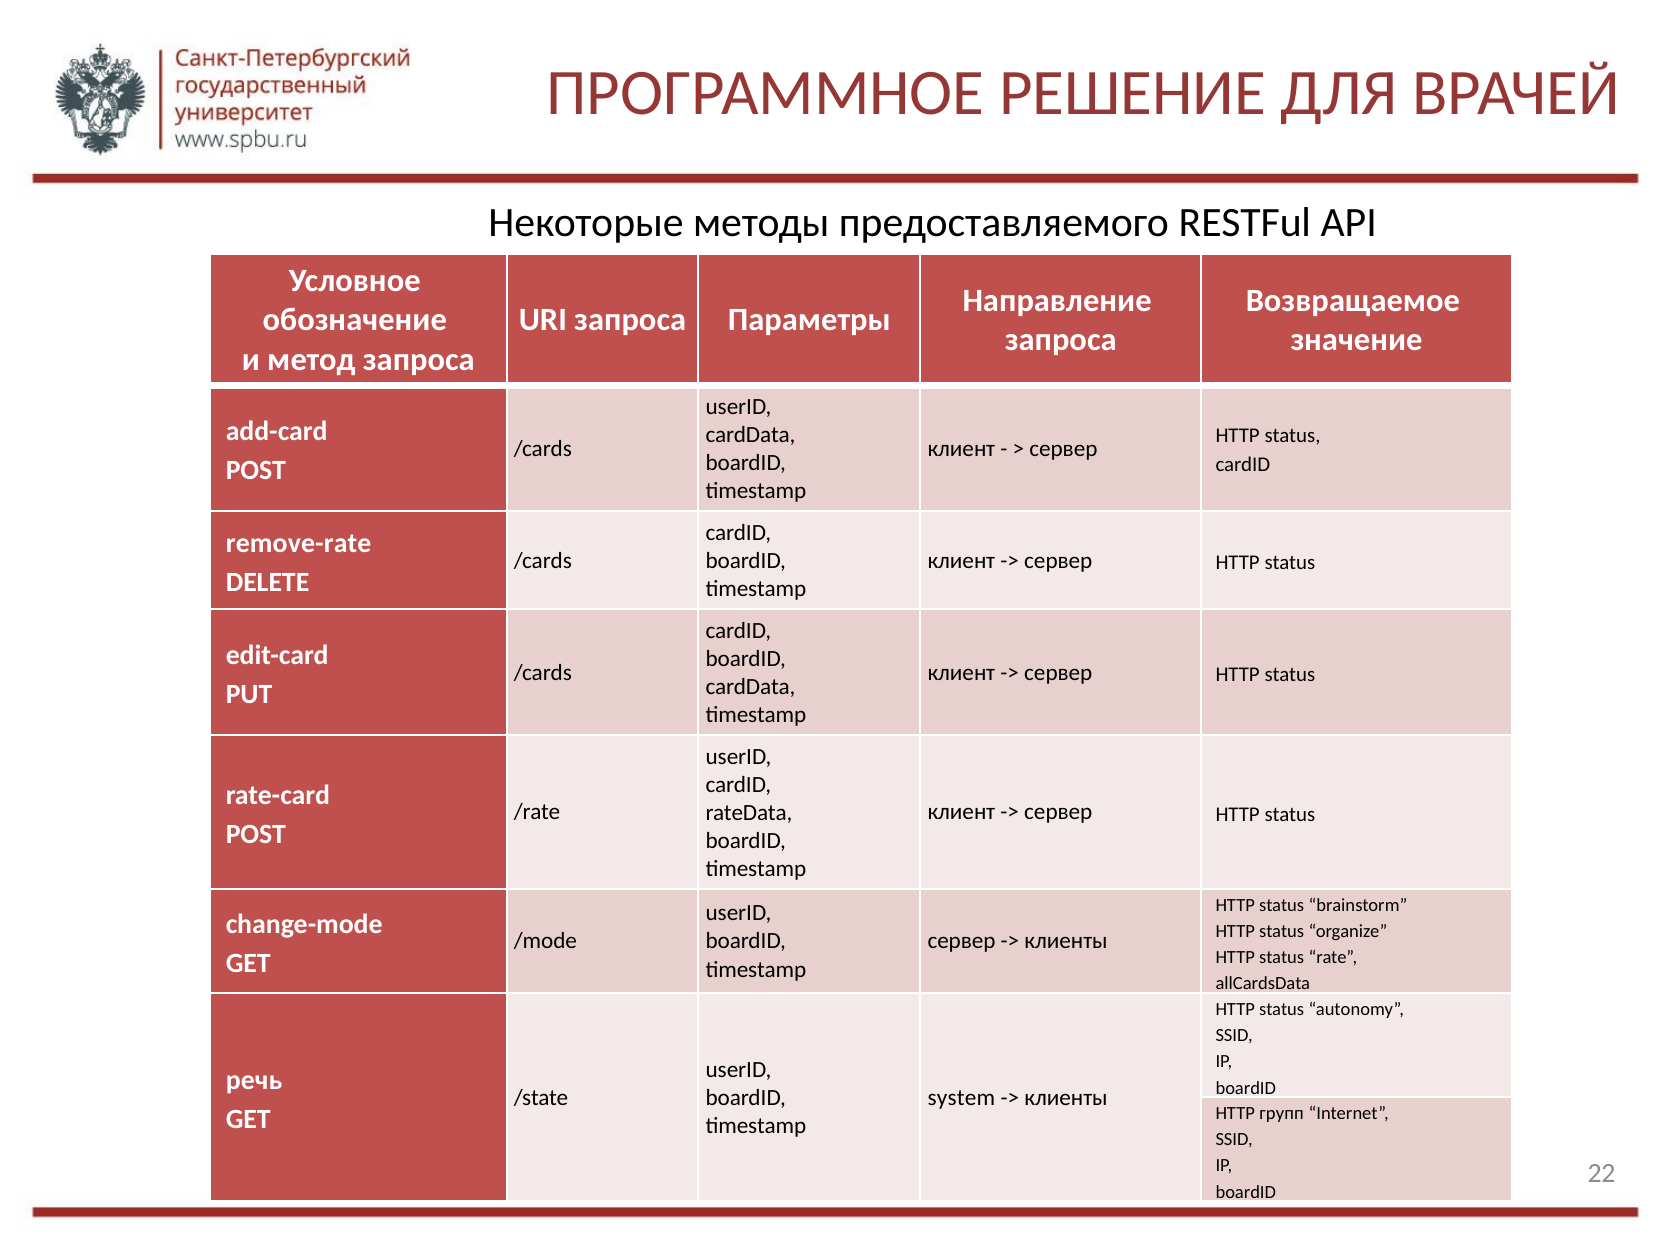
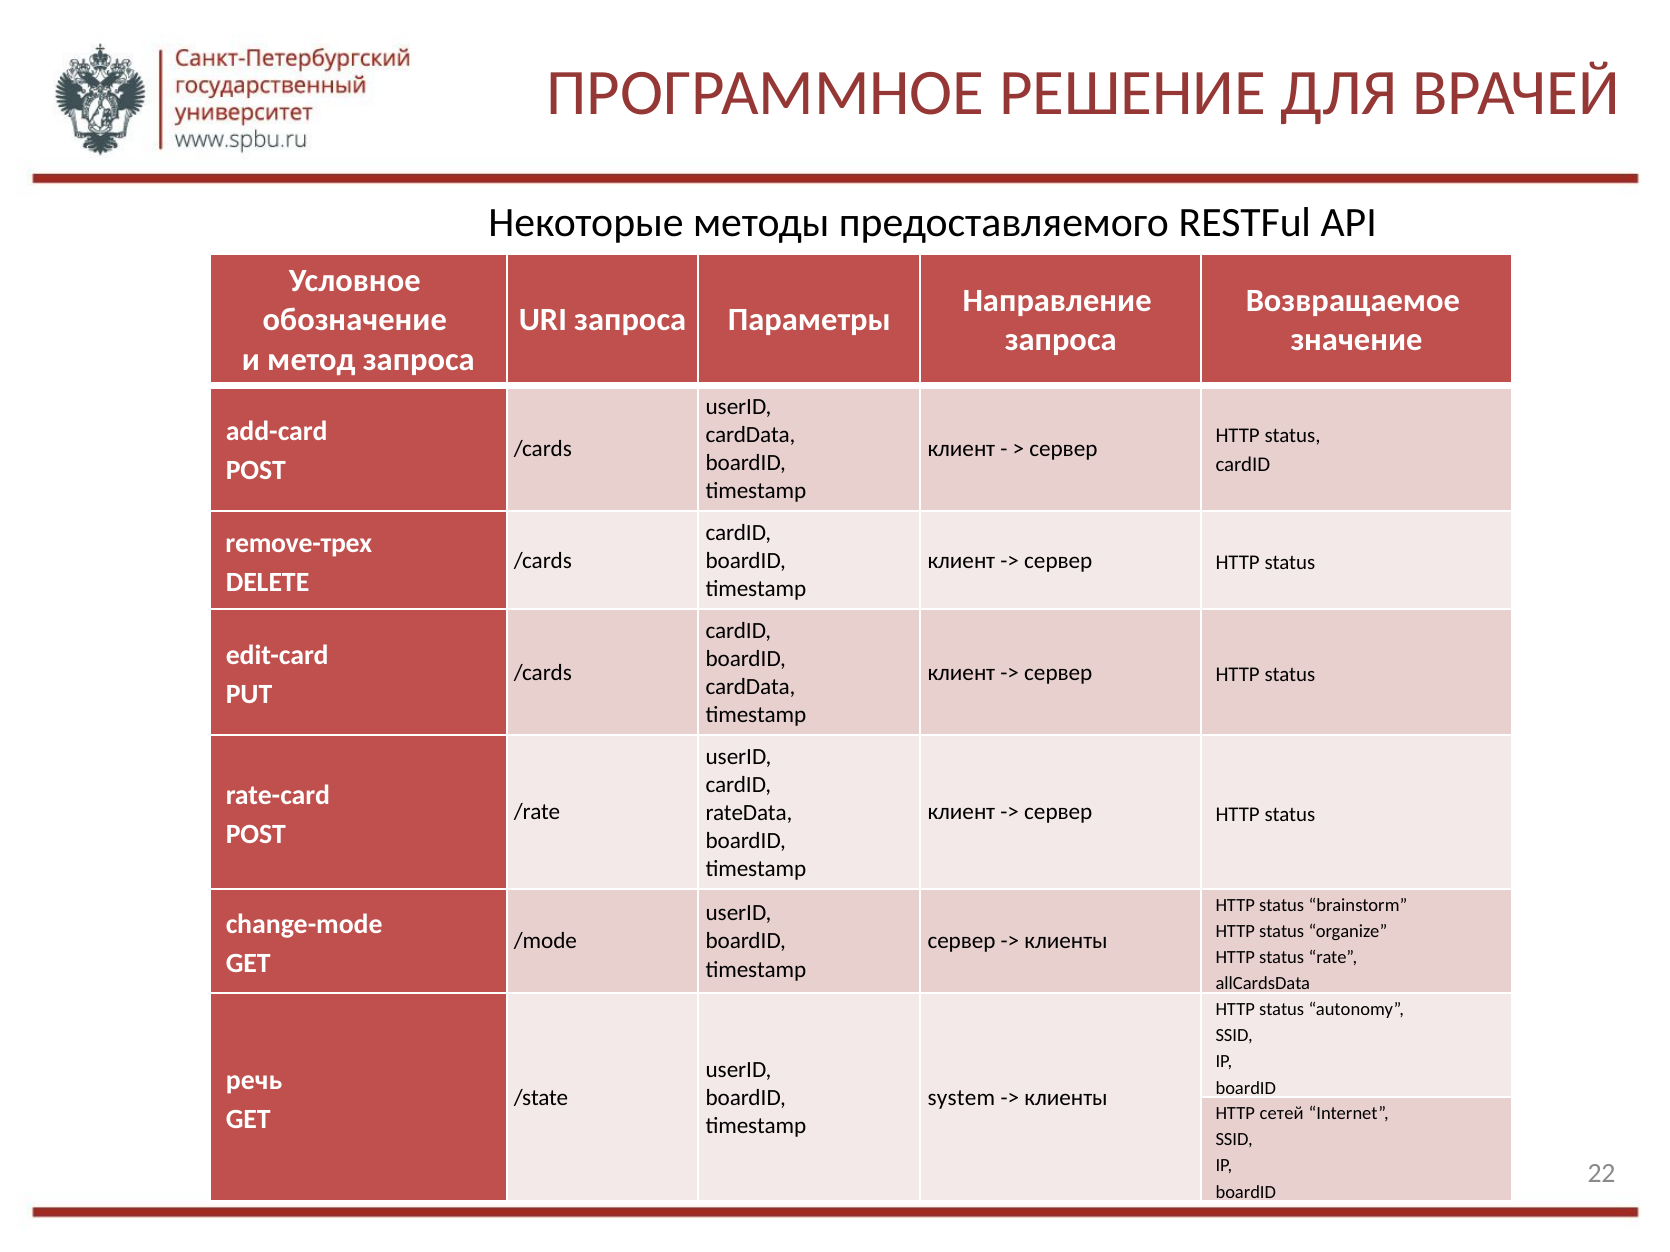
remove-rate: remove-rate -> remove-трех
групп: групп -> сетей
